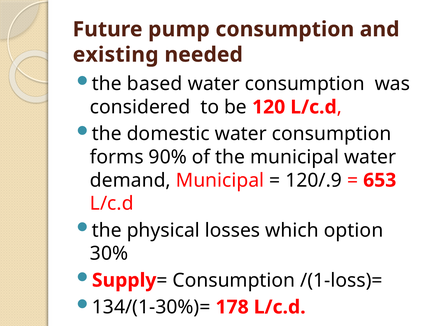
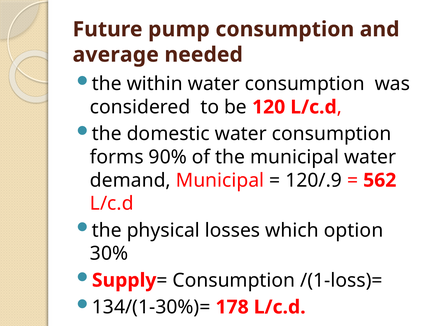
existing: existing -> average
based: based -> within
653: 653 -> 562
